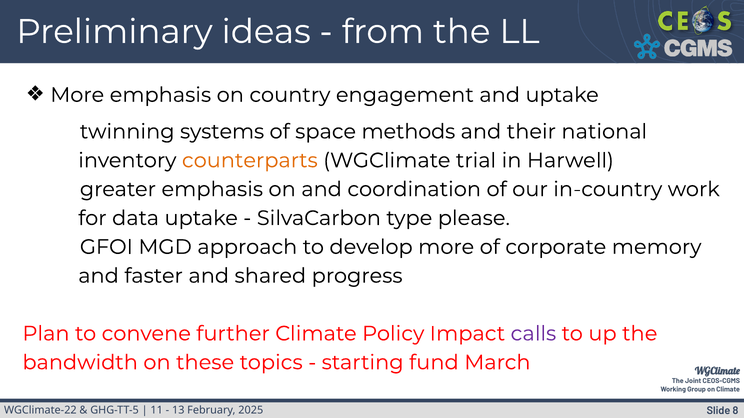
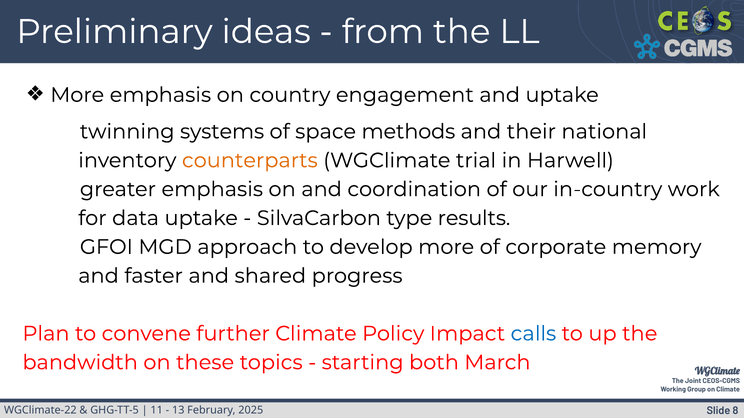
please: please -> results
calls colour: purple -> blue
fund: fund -> both
